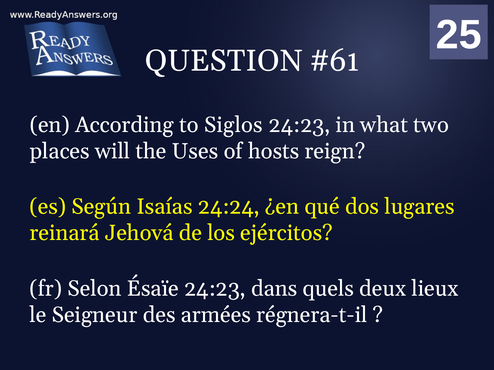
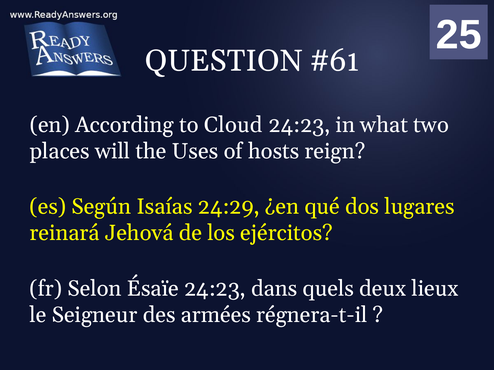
Siglos: Siglos -> Cloud
24:24: 24:24 -> 24:29
